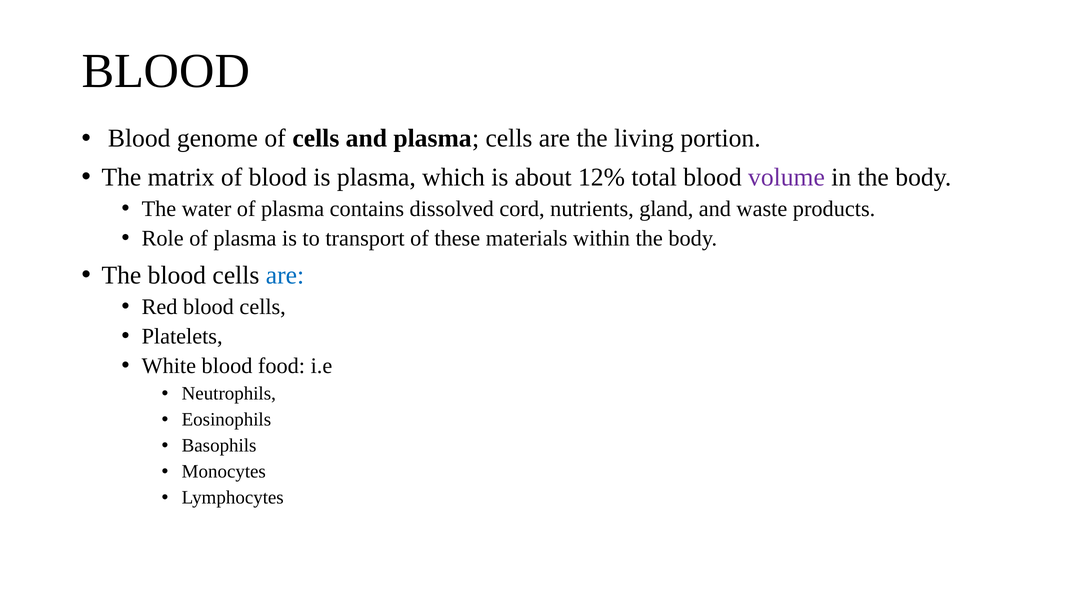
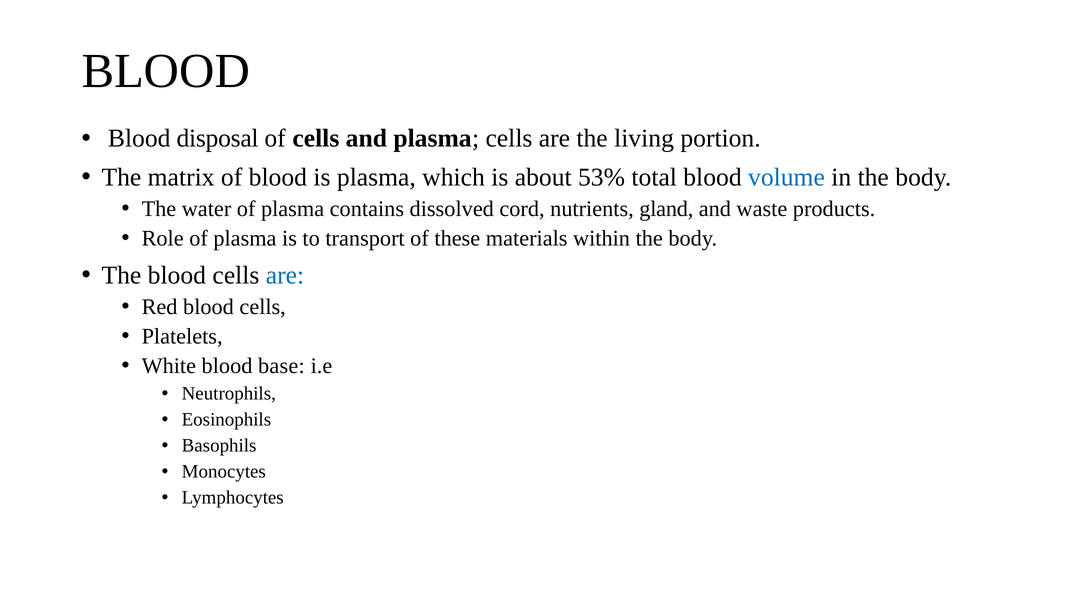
genome: genome -> disposal
12%: 12% -> 53%
volume colour: purple -> blue
food: food -> base
